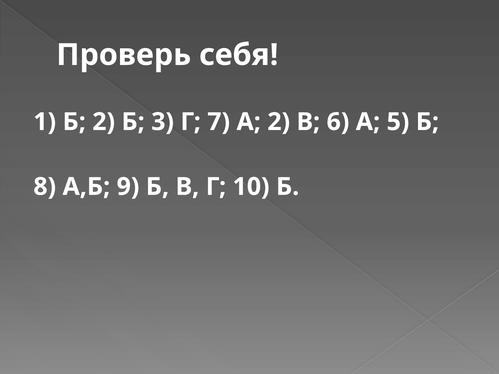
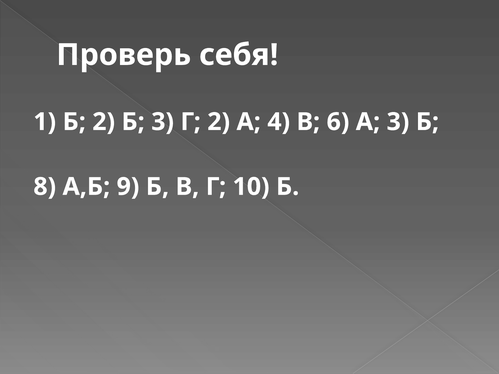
Г 7: 7 -> 2
А 2: 2 -> 4
А 5: 5 -> 3
